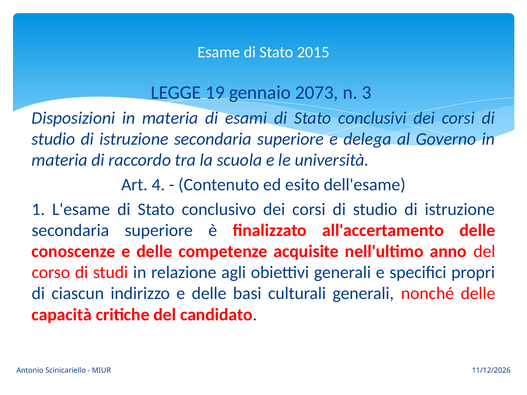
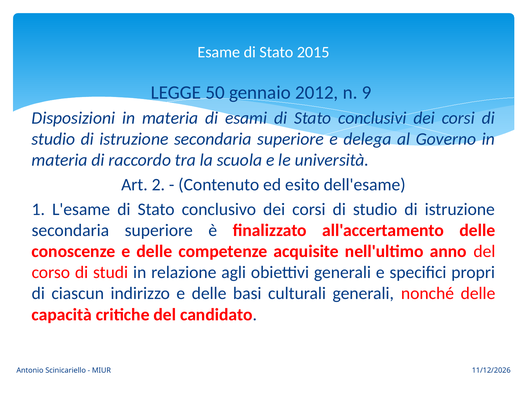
19: 19 -> 50
2073: 2073 -> 2012
3: 3 -> 9
4: 4 -> 2
